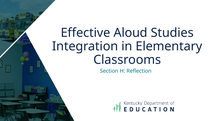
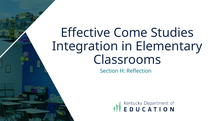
Aloud: Aloud -> Come
